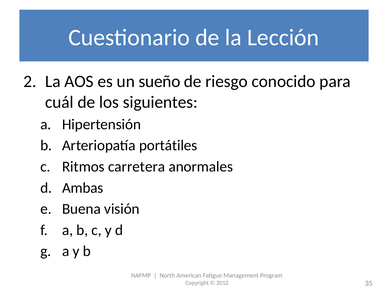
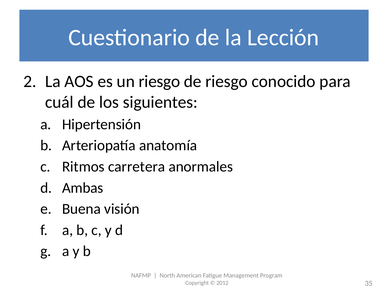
un sueño: sueño -> riesgo
portátiles: portátiles -> anatomía
